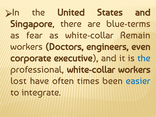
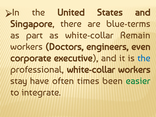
fear: fear -> part
lost: lost -> stay
easier colour: blue -> green
